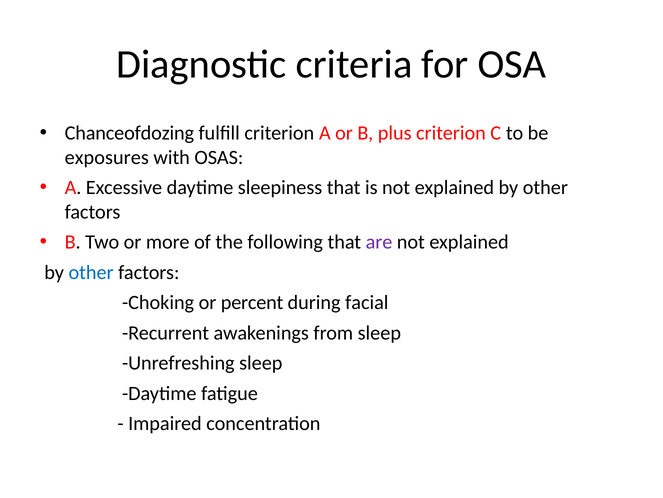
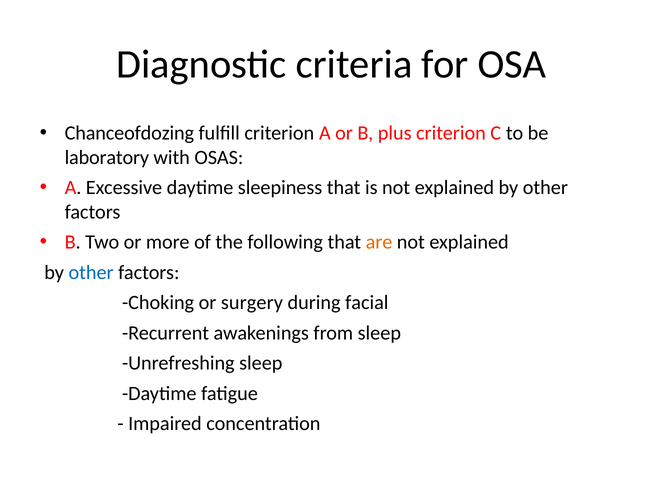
exposures: exposures -> laboratory
are colour: purple -> orange
percent: percent -> surgery
